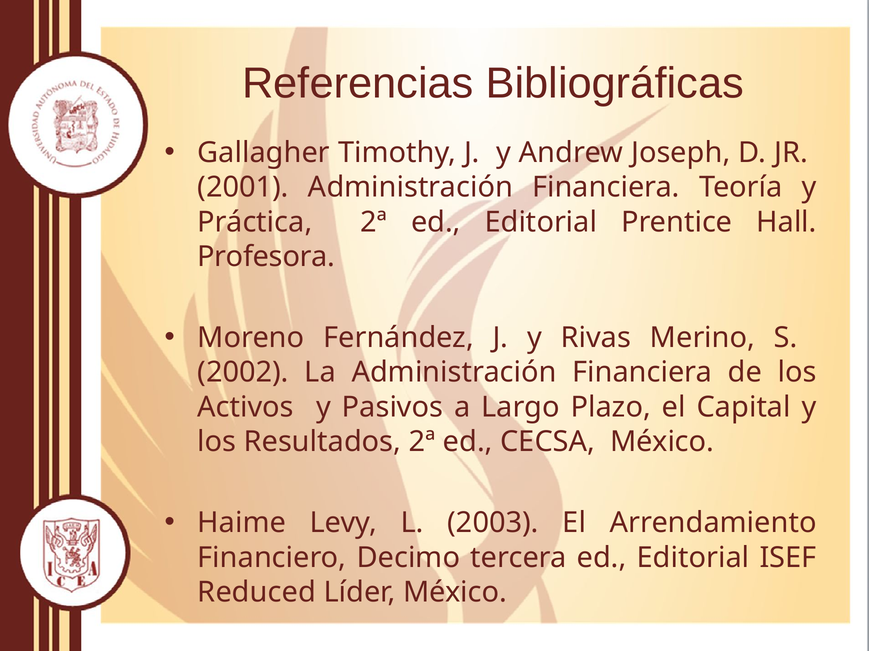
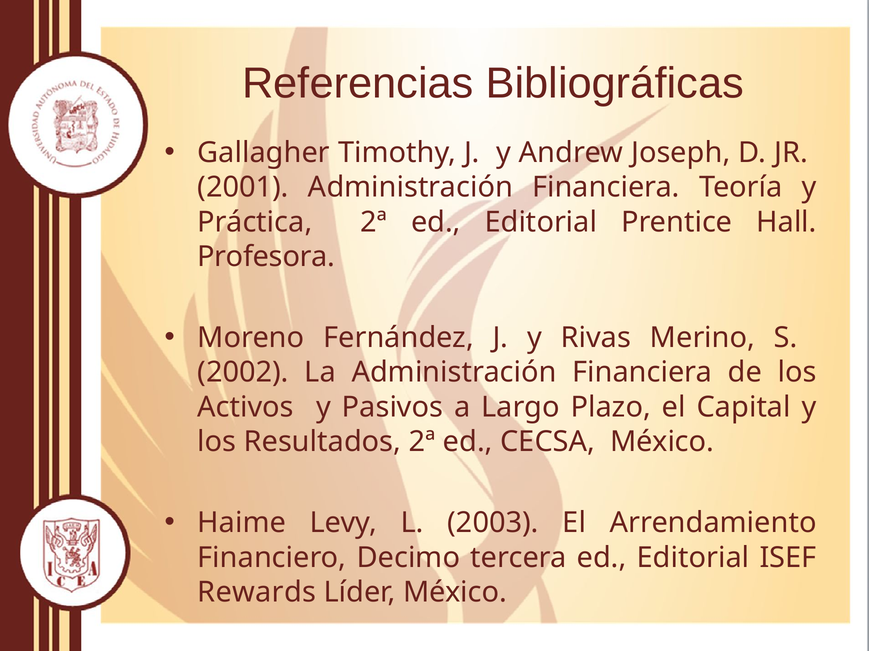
Reduced: Reduced -> Rewards
